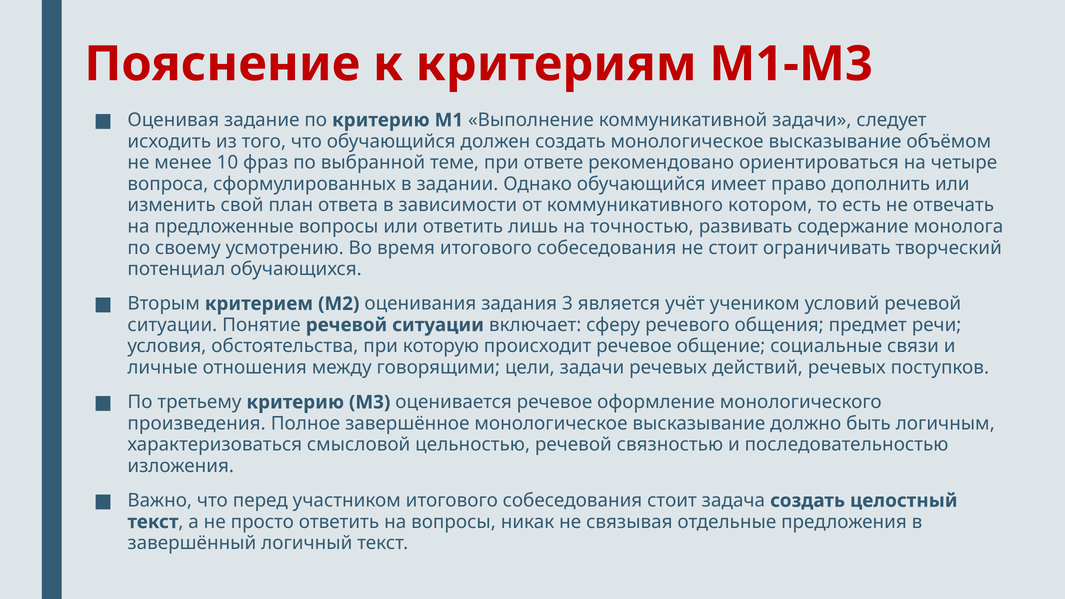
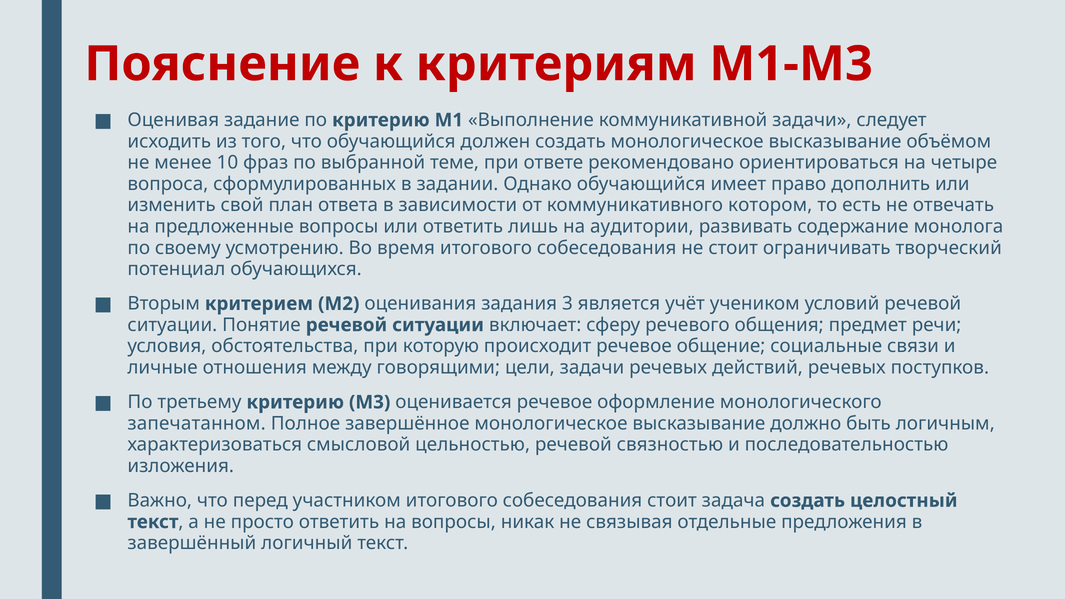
точностью: точностью -> аудитории
произведения: произведения -> запечатанном
